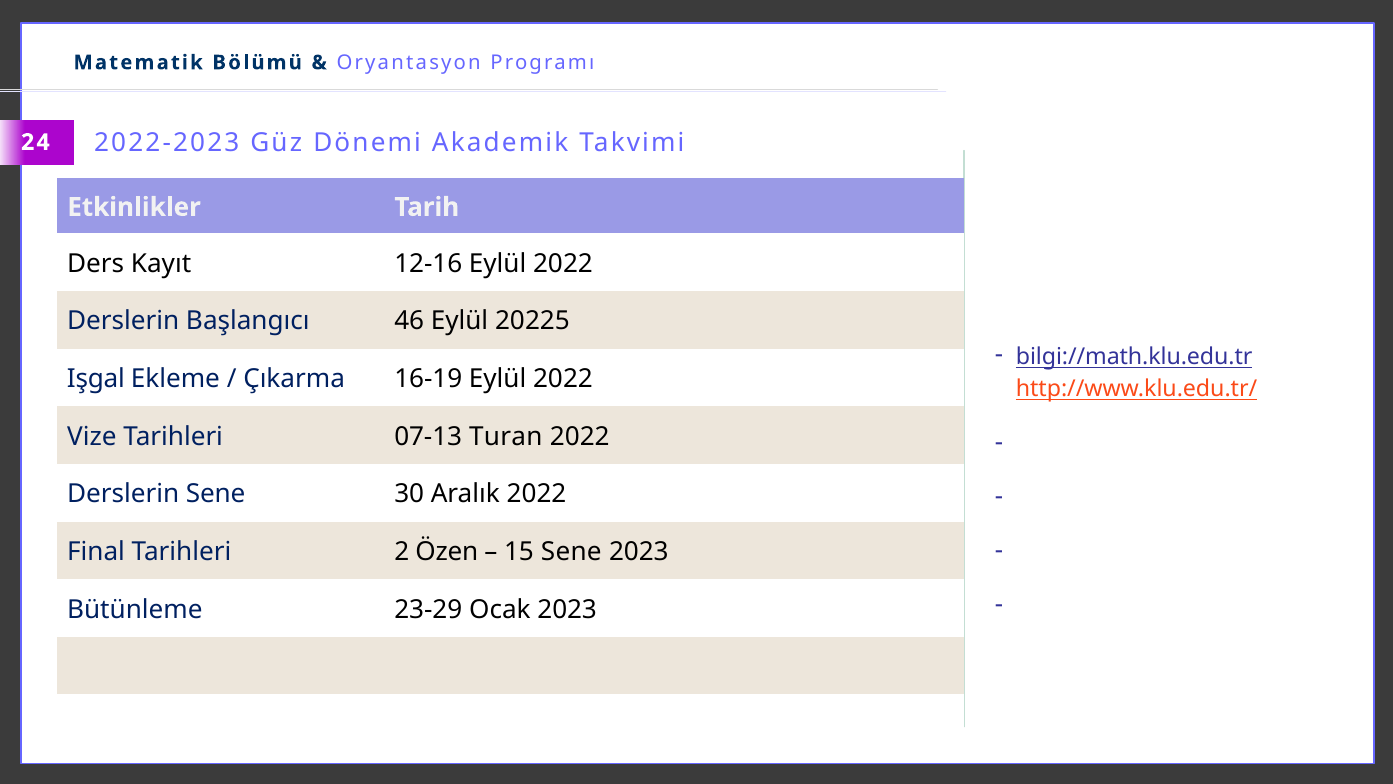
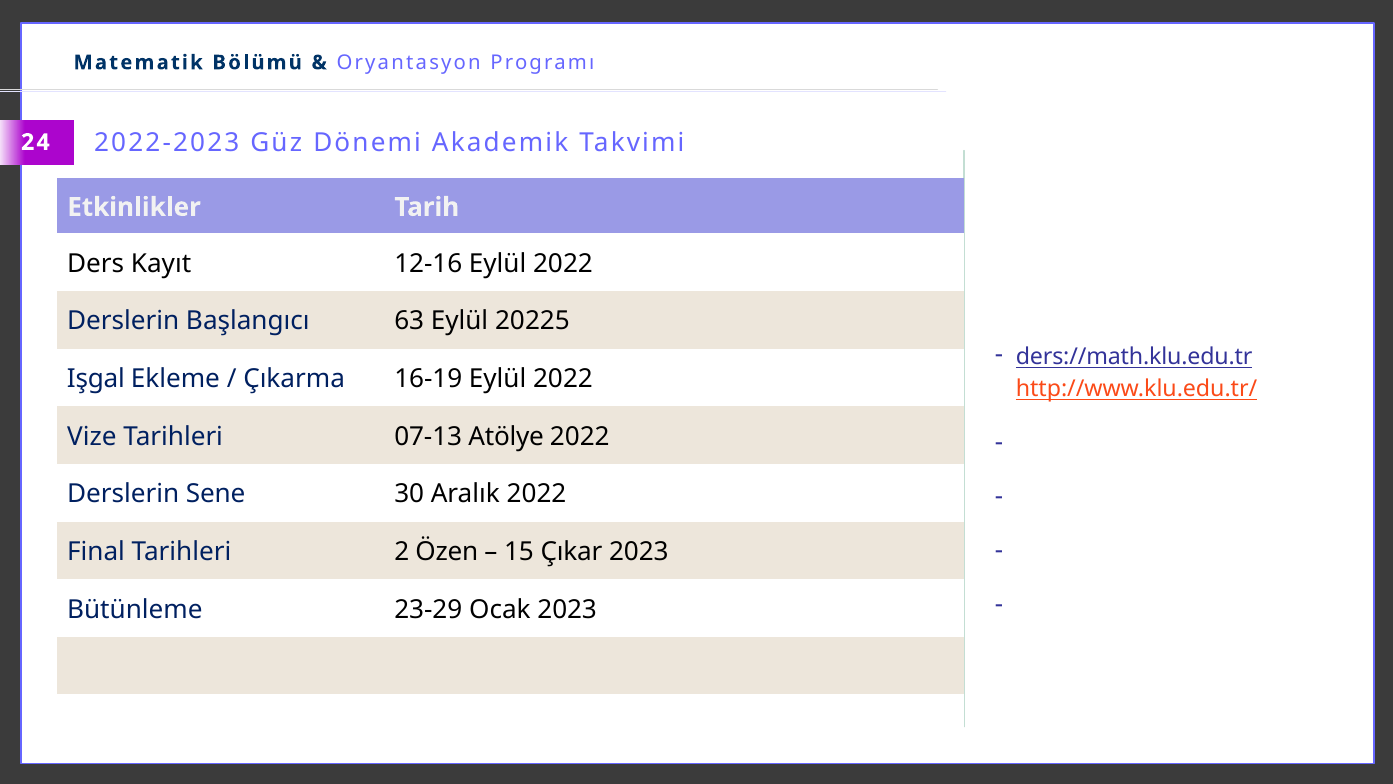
46: 46 -> 63
bilgi://math.klu.edu.tr: bilgi://math.klu.edu.tr -> ders://math.klu.edu.tr
Turan: Turan -> Atölye
15 Sene: Sene -> Çıkar
